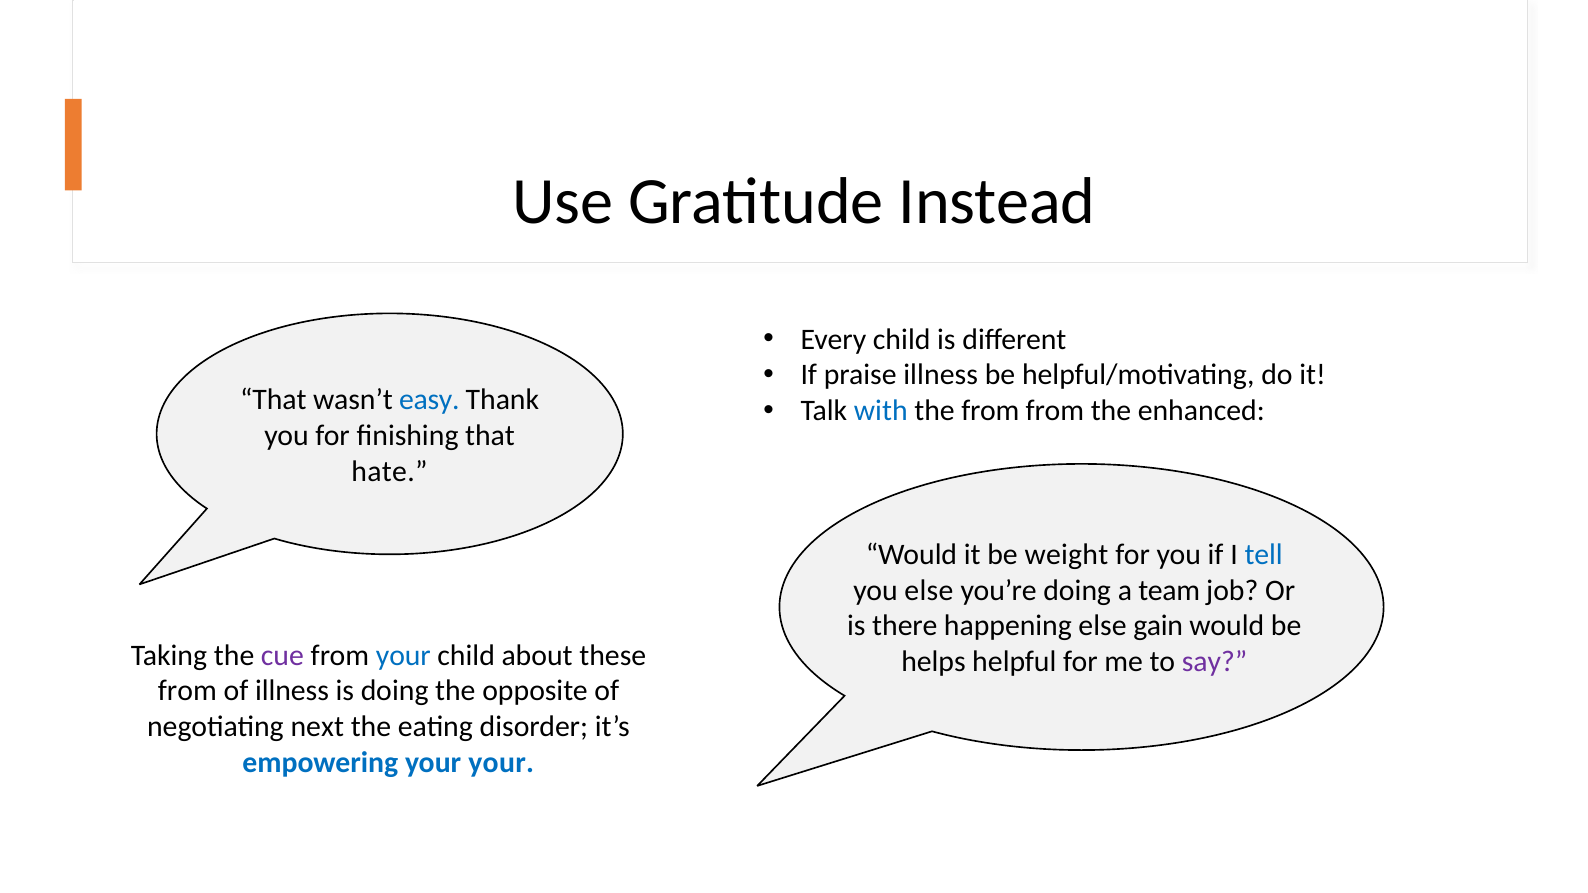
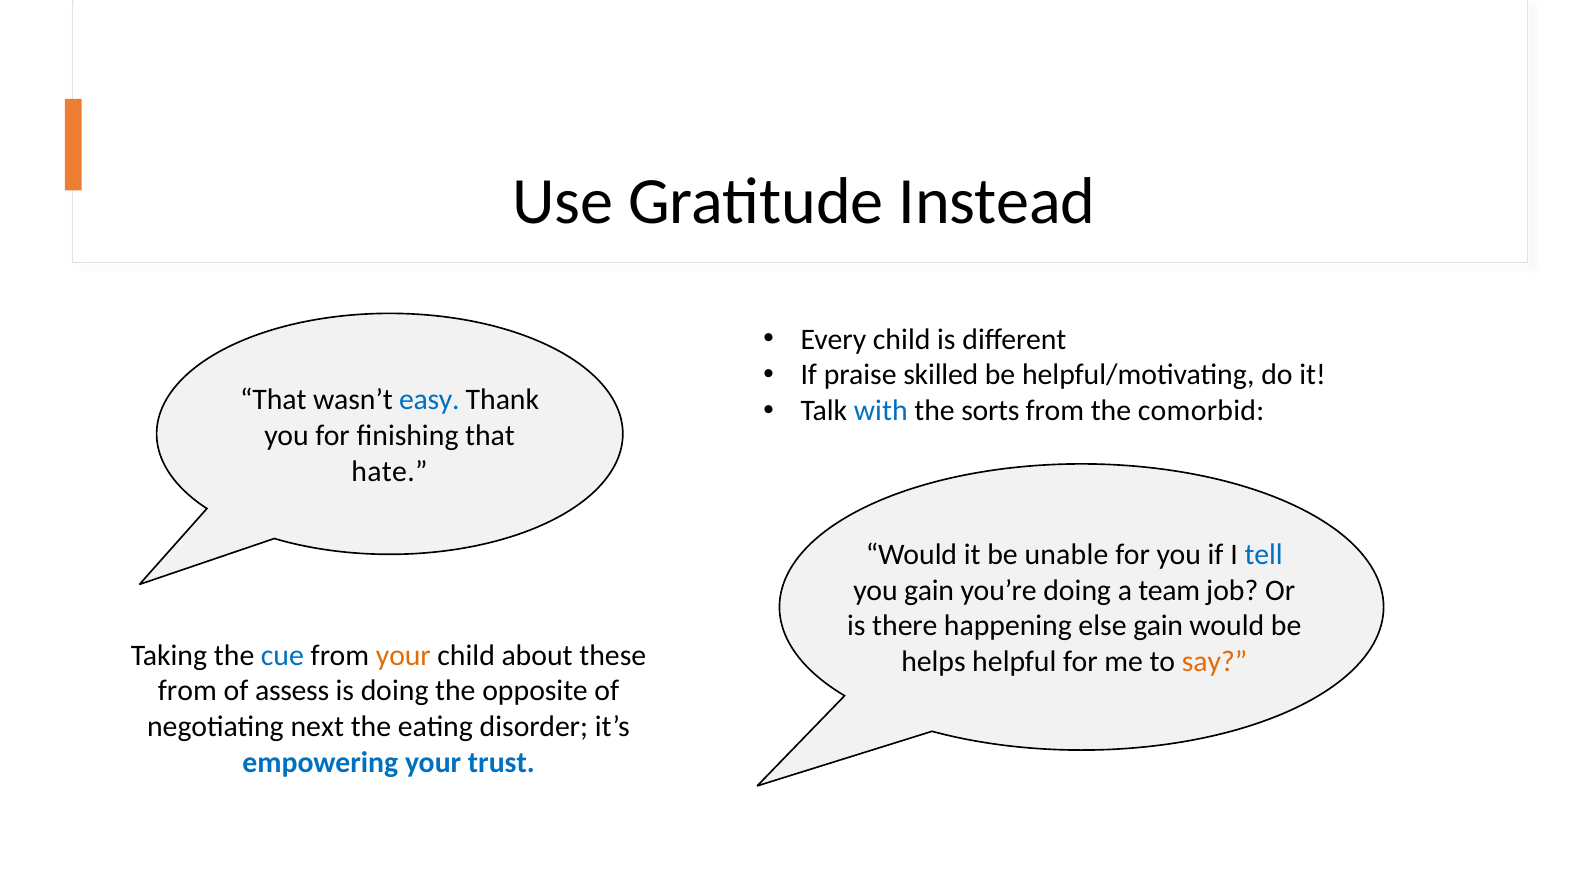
praise illness: illness -> skilled
the from: from -> sorts
enhanced: enhanced -> comorbid
weight: weight -> unable
you else: else -> gain
cue colour: purple -> blue
your at (403, 656) colour: blue -> orange
say colour: purple -> orange
of illness: illness -> assess
your your: your -> trust
